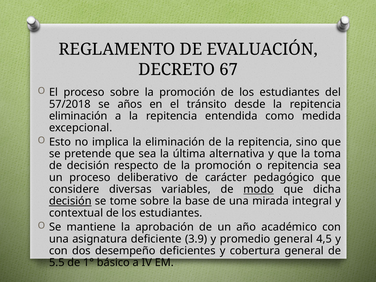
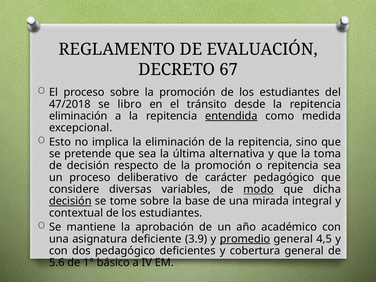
57/2018: 57/2018 -> 47/2018
años: años -> libro
entendida underline: none -> present
promedio underline: none -> present
dos desempeño: desempeño -> pedagógico
5.5: 5.5 -> 5.6
